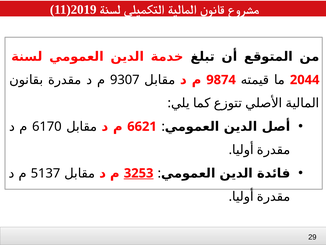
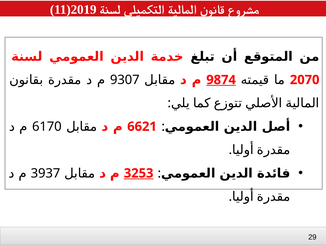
9874 underline: none -> present
2044: 2044 -> 2070
5137: 5137 -> 3937
